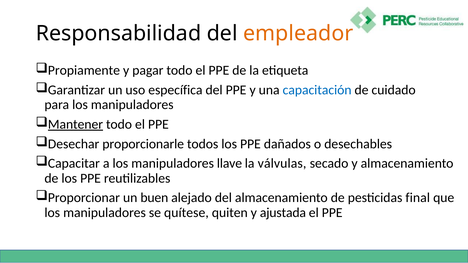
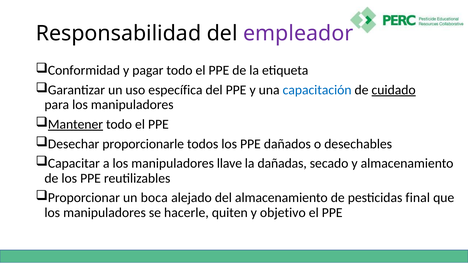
empleador colour: orange -> purple
Propiamente: Propiamente -> Conformidad
cuidado underline: none -> present
válvulas: válvulas -> dañadas
buen: buen -> boca
quítese: quítese -> hacerle
ajustada: ajustada -> objetivo
